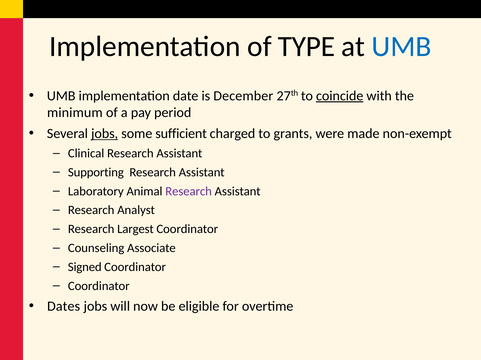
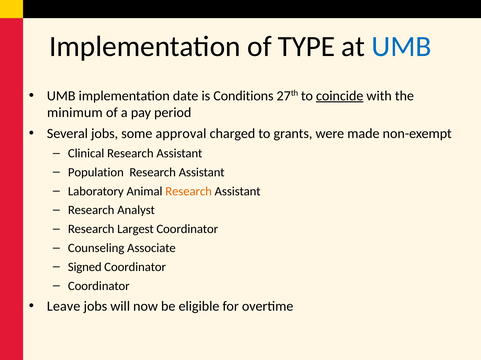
December: December -> Conditions
jobs at (105, 134) underline: present -> none
sufficient: sufficient -> approval
Supporting: Supporting -> Population
Research at (189, 192) colour: purple -> orange
Dates: Dates -> Leave
